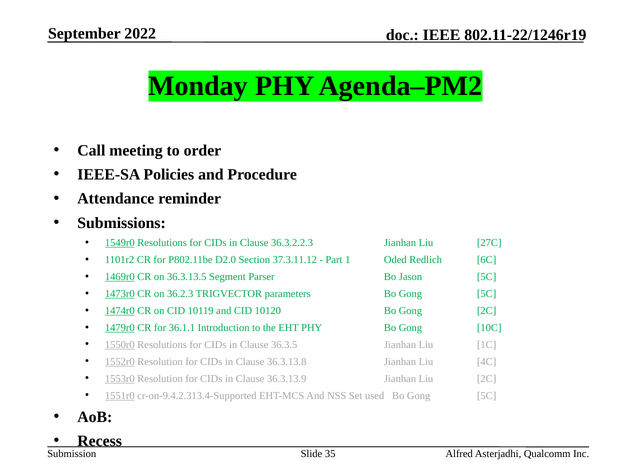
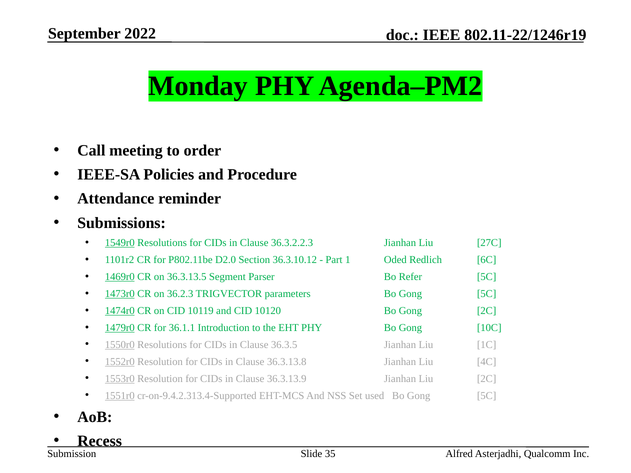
37.3.11.12: 37.3.11.12 -> 36.3.10.12
Jason: Jason -> Refer
